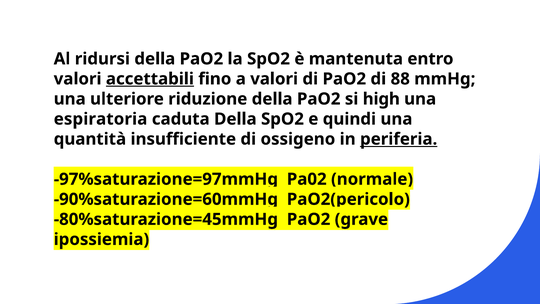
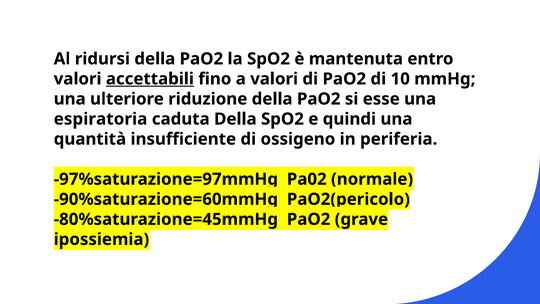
88: 88 -> 10
high: high -> esse
periferia underline: present -> none
